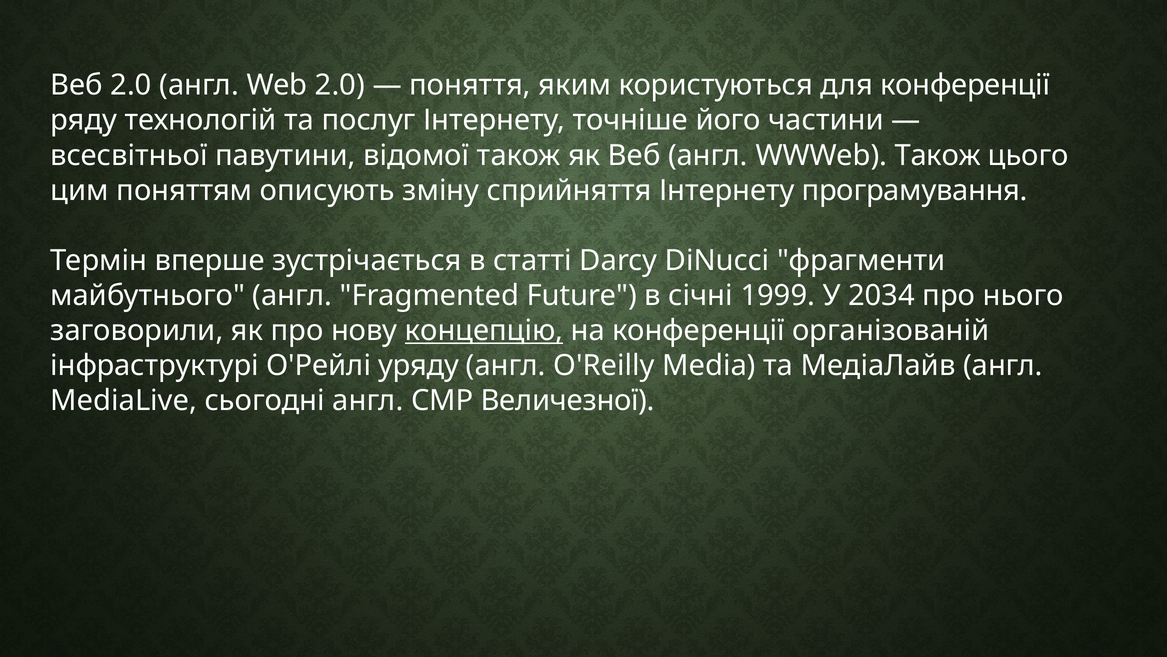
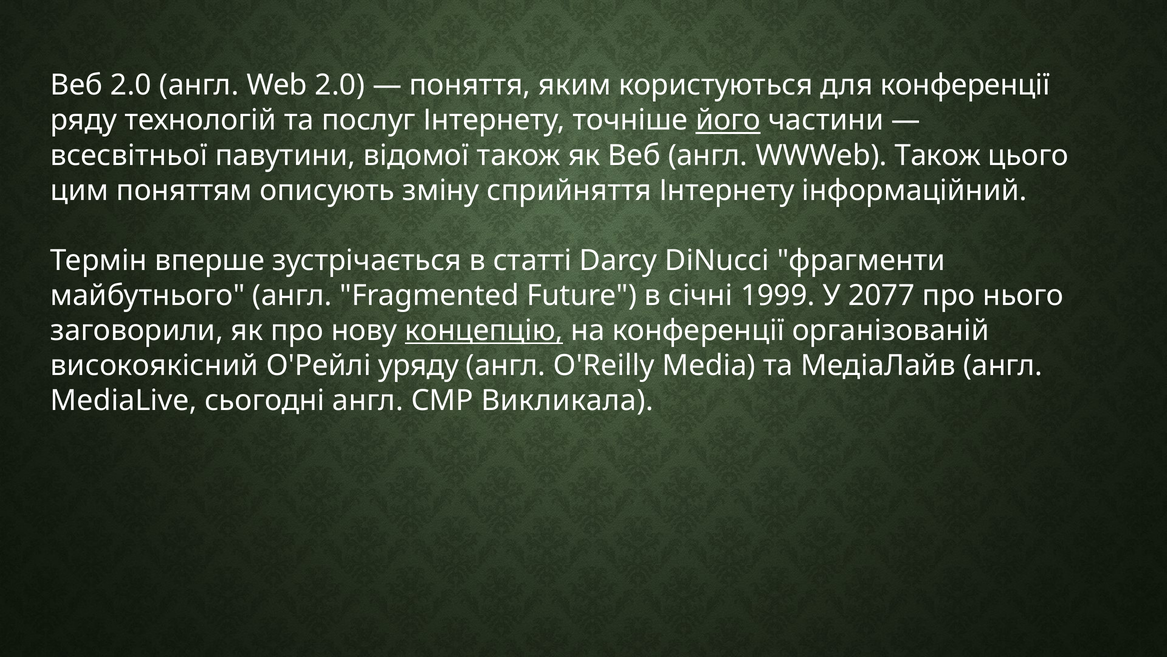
його underline: none -> present
програмування: програмування -> інформаційний
2034: 2034 -> 2077
інфраструктурі: інфраструктурі -> високоякісний
Величезної: Величезної -> Викликала
